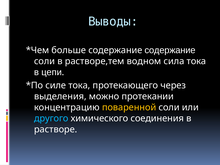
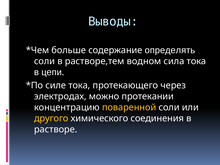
содержание содержание: содержание -> определять
выделения: выделения -> электродах
другого colour: light blue -> yellow
